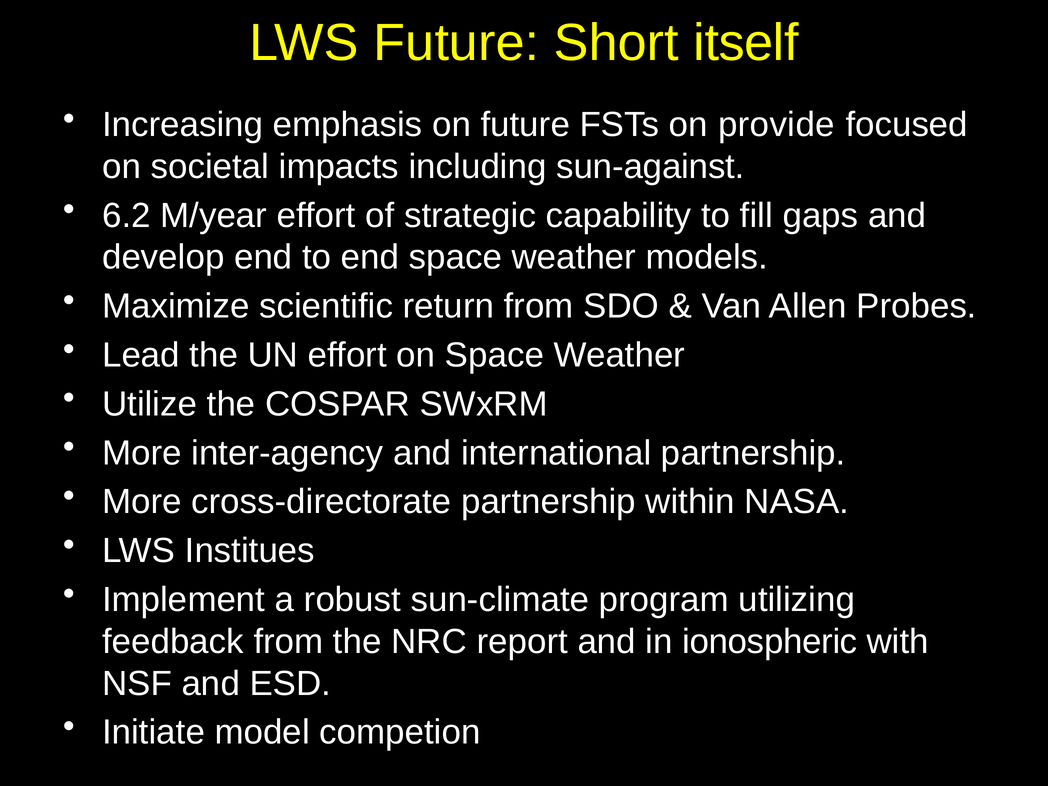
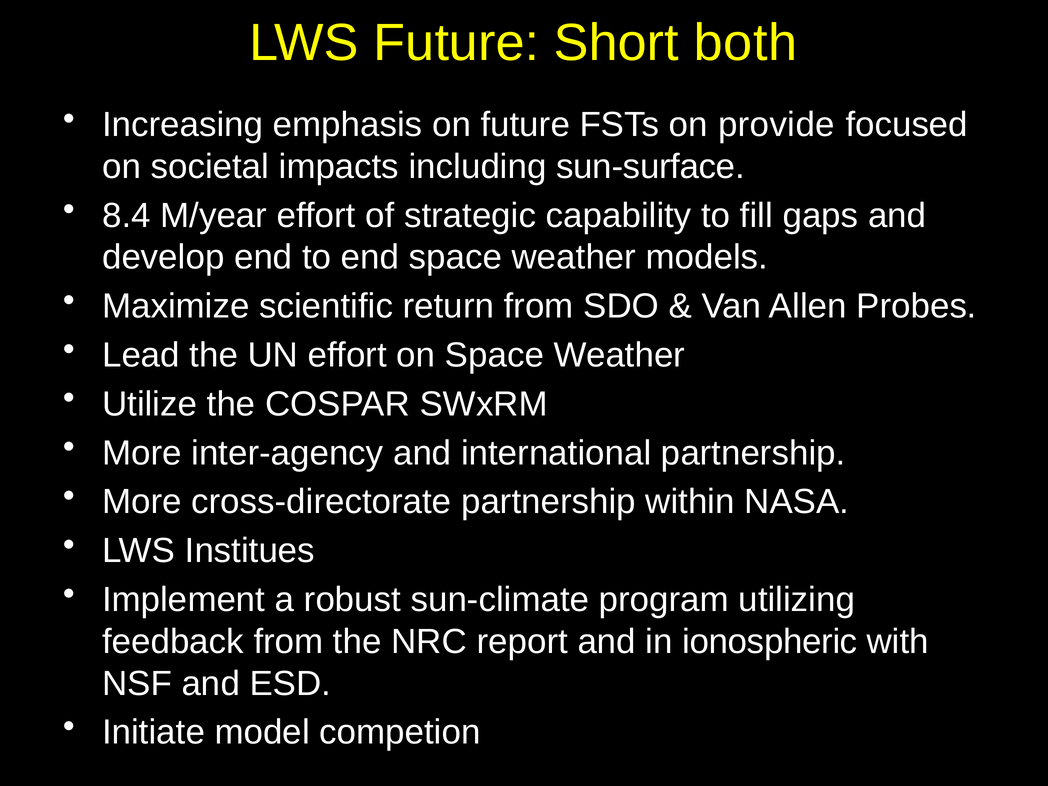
itself: itself -> both
sun-against: sun-against -> sun-surface
6.2: 6.2 -> 8.4
